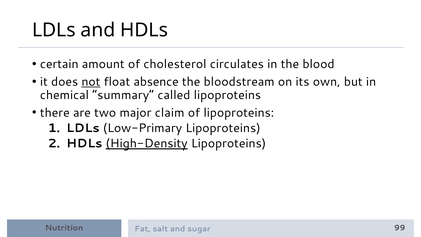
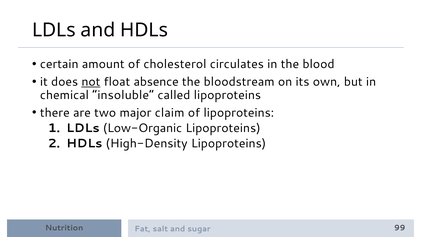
summary: summary -> insoluble
Low-Primary: Low-Primary -> Low-Organic
High-Density underline: present -> none
